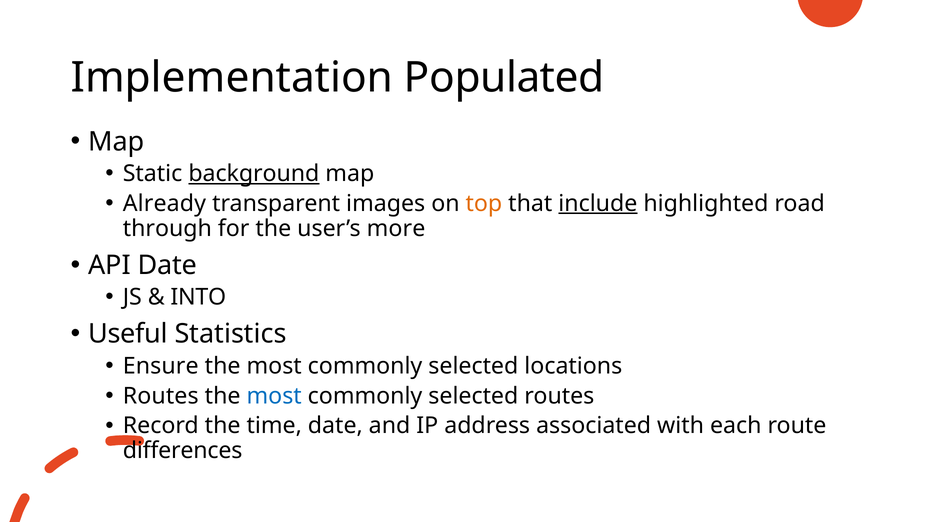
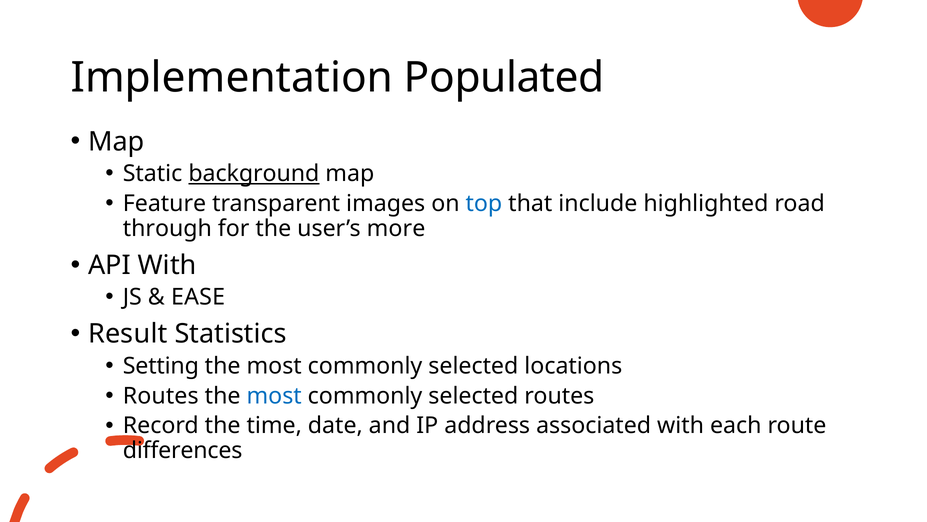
Already: Already -> Feature
top colour: orange -> blue
include underline: present -> none
API Date: Date -> With
INTO: INTO -> EASE
Useful: Useful -> Result
Ensure: Ensure -> Setting
